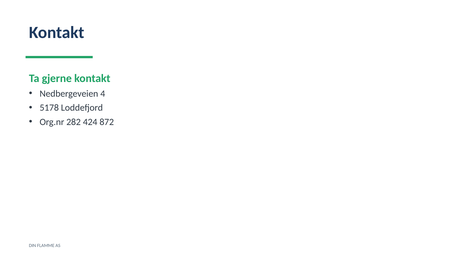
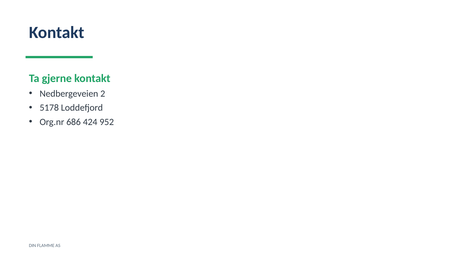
4: 4 -> 2
282: 282 -> 686
872: 872 -> 952
